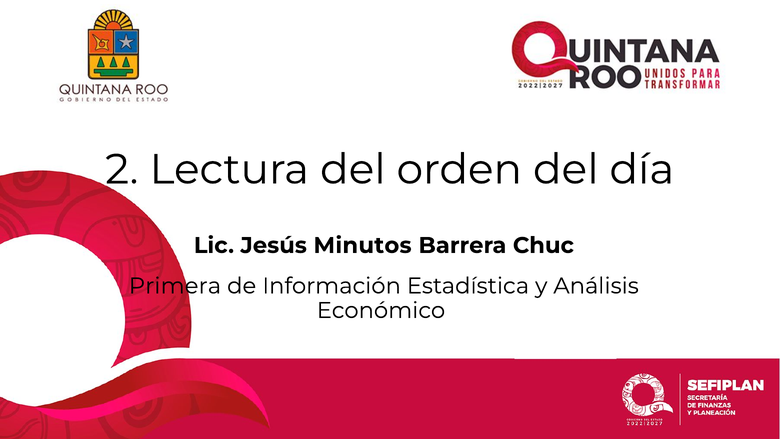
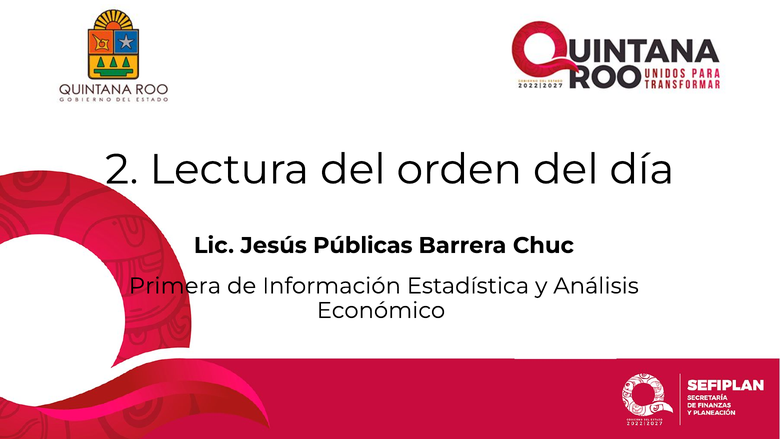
Minutos: Minutos -> Públicas
